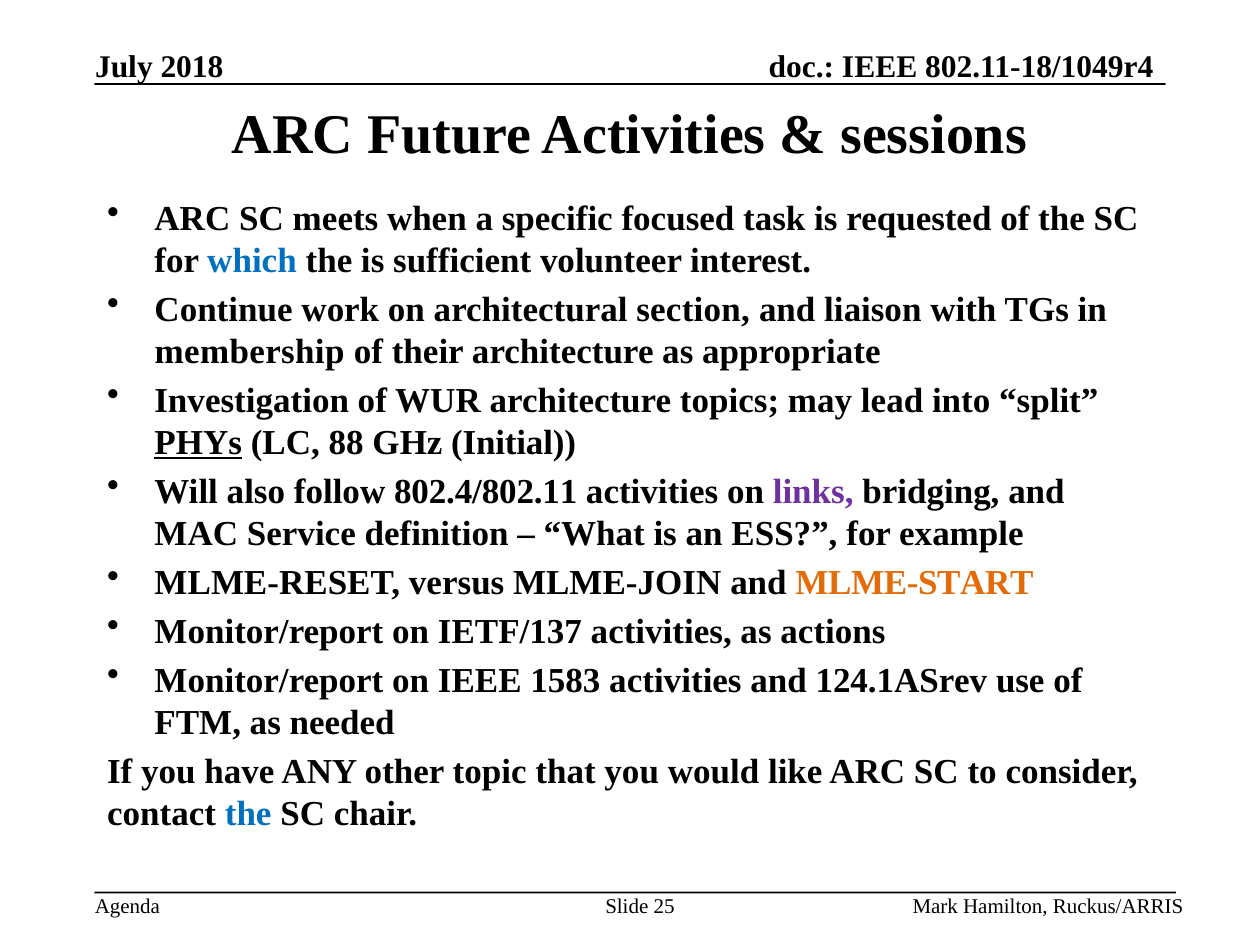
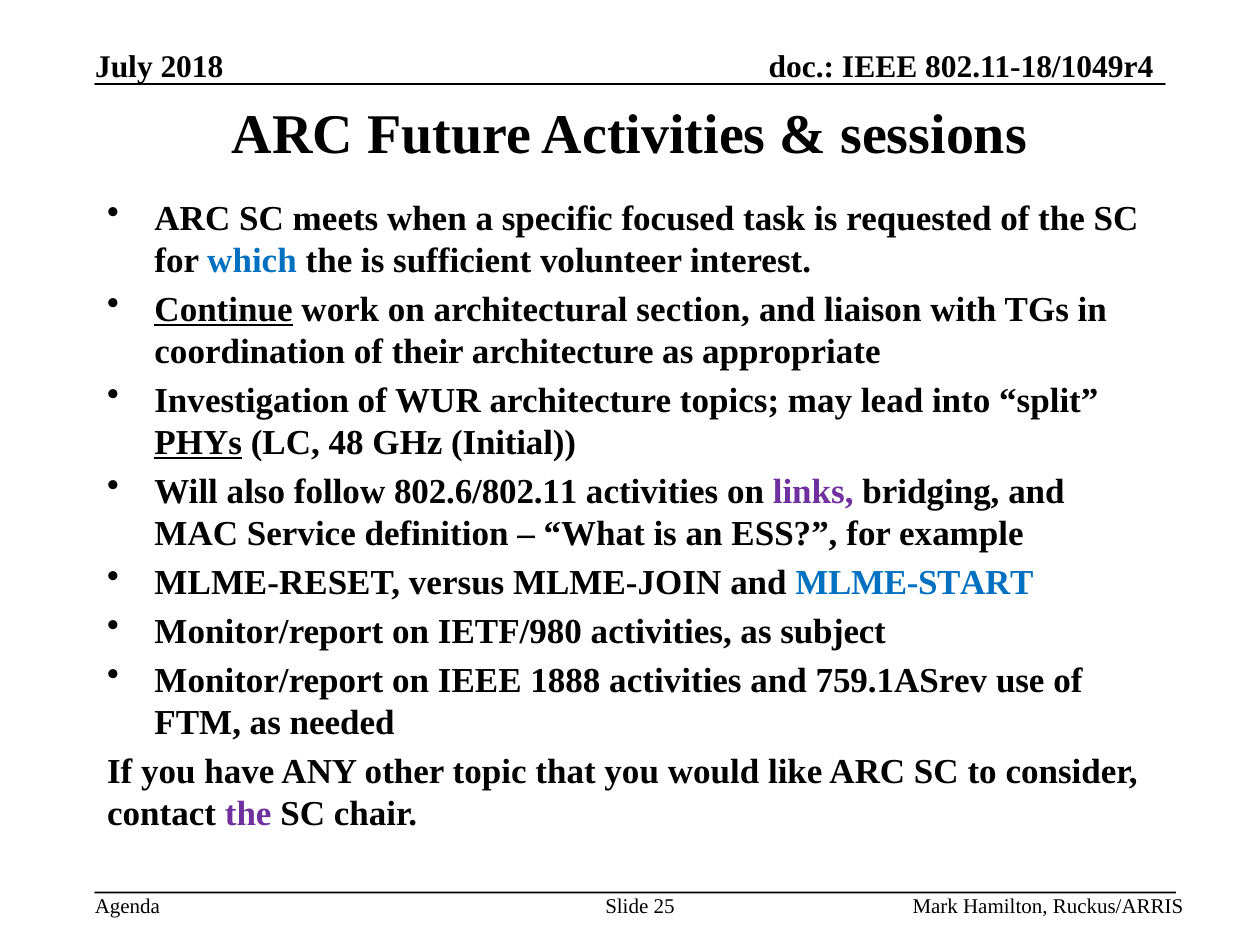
Continue underline: none -> present
membership: membership -> coordination
88: 88 -> 48
802.4/802.11: 802.4/802.11 -> 802.6/802.11
MLME-START colour: orange -> blue
IETF/137: IETF/137 -> IETF/980
actions: actions -> subject
1583: 1583 -> 1888
124.1ASrev: 124.1ASrev -> 759.1ASrev
the at (248, 814) colour: blue -> purple
